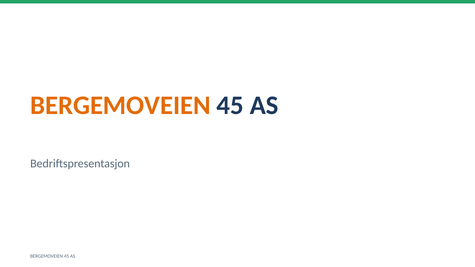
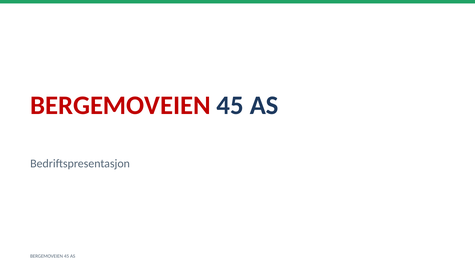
BERGEMOVEIEN at (120, 105) colour: orange -> red
